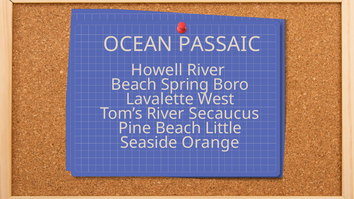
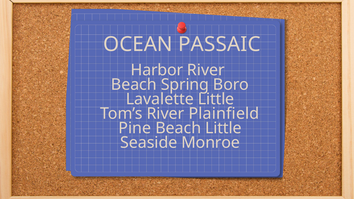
Howell: Howell -> Harbor
Lavalette West: West -> Little
Secaucus: Secaucus -> Plainfield
Orange: Orange -> Monroe
